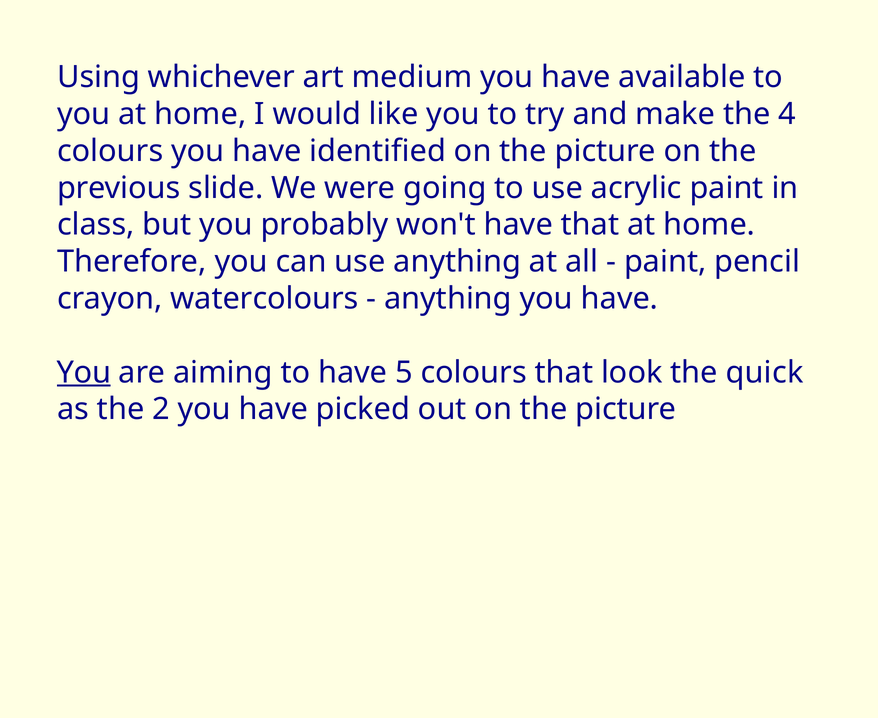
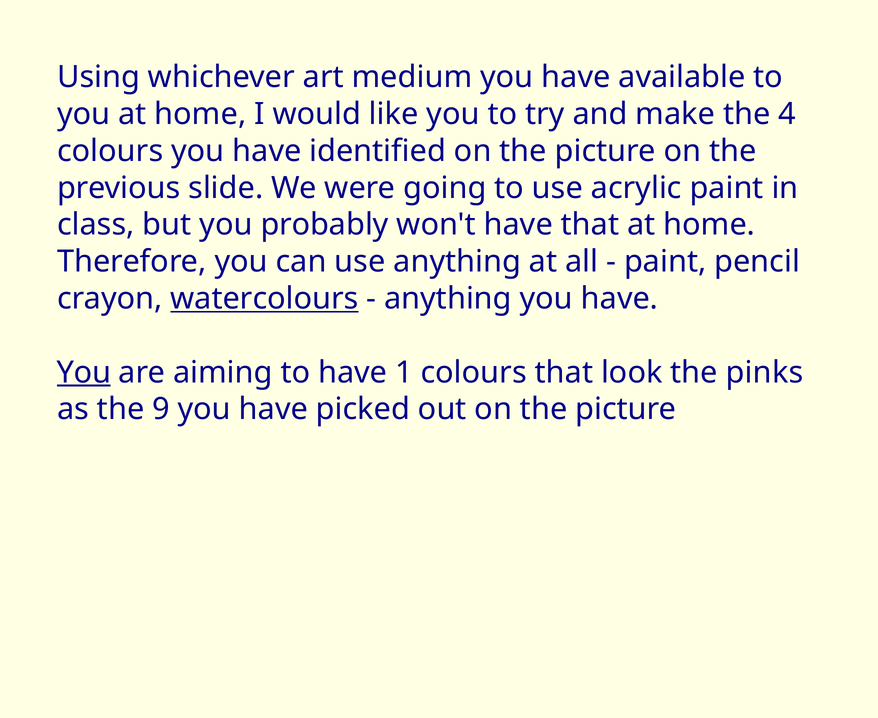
watercolours underline: none -> present
5: 5 -> 1
quick: quick -> pinks
2: 2 -> 9
